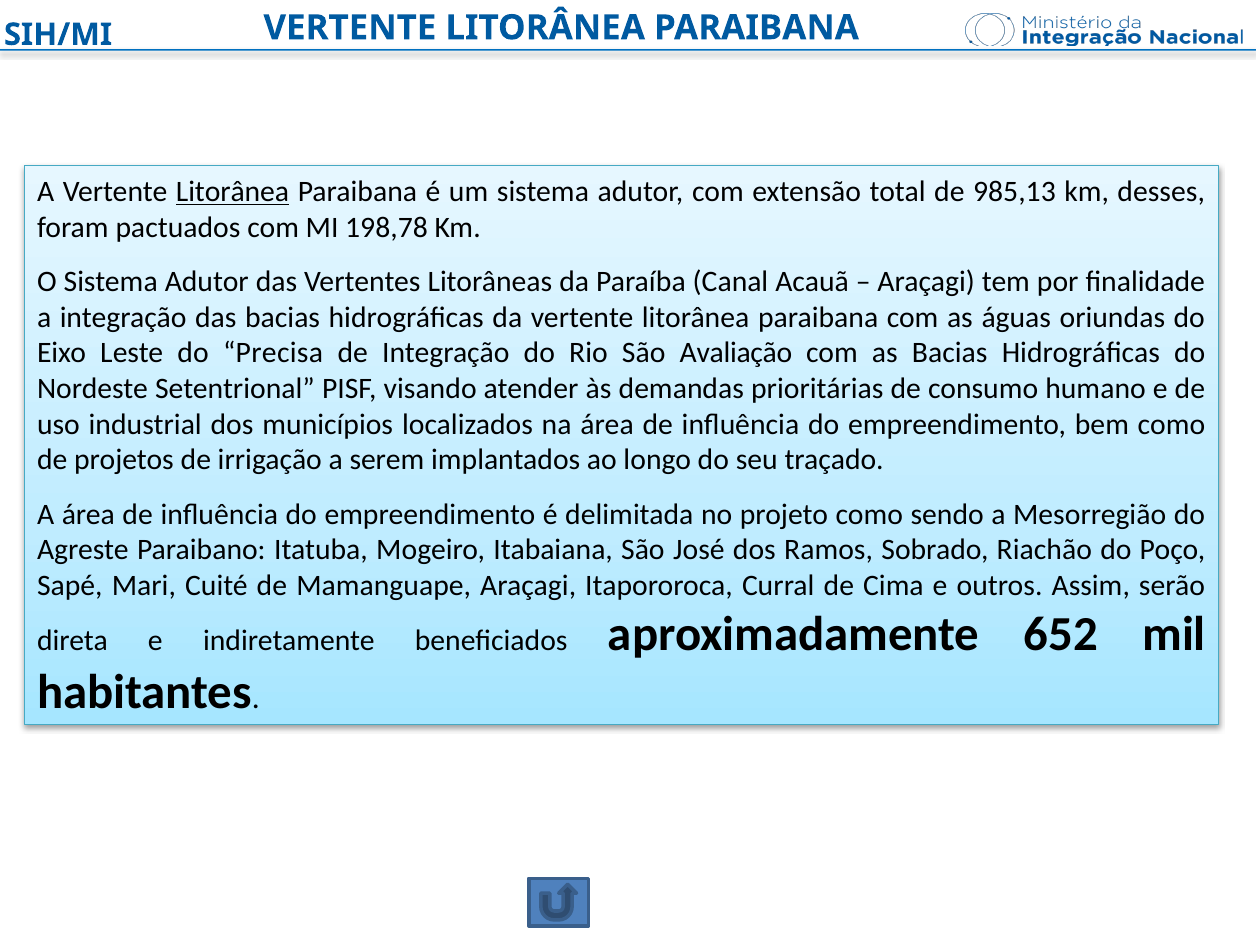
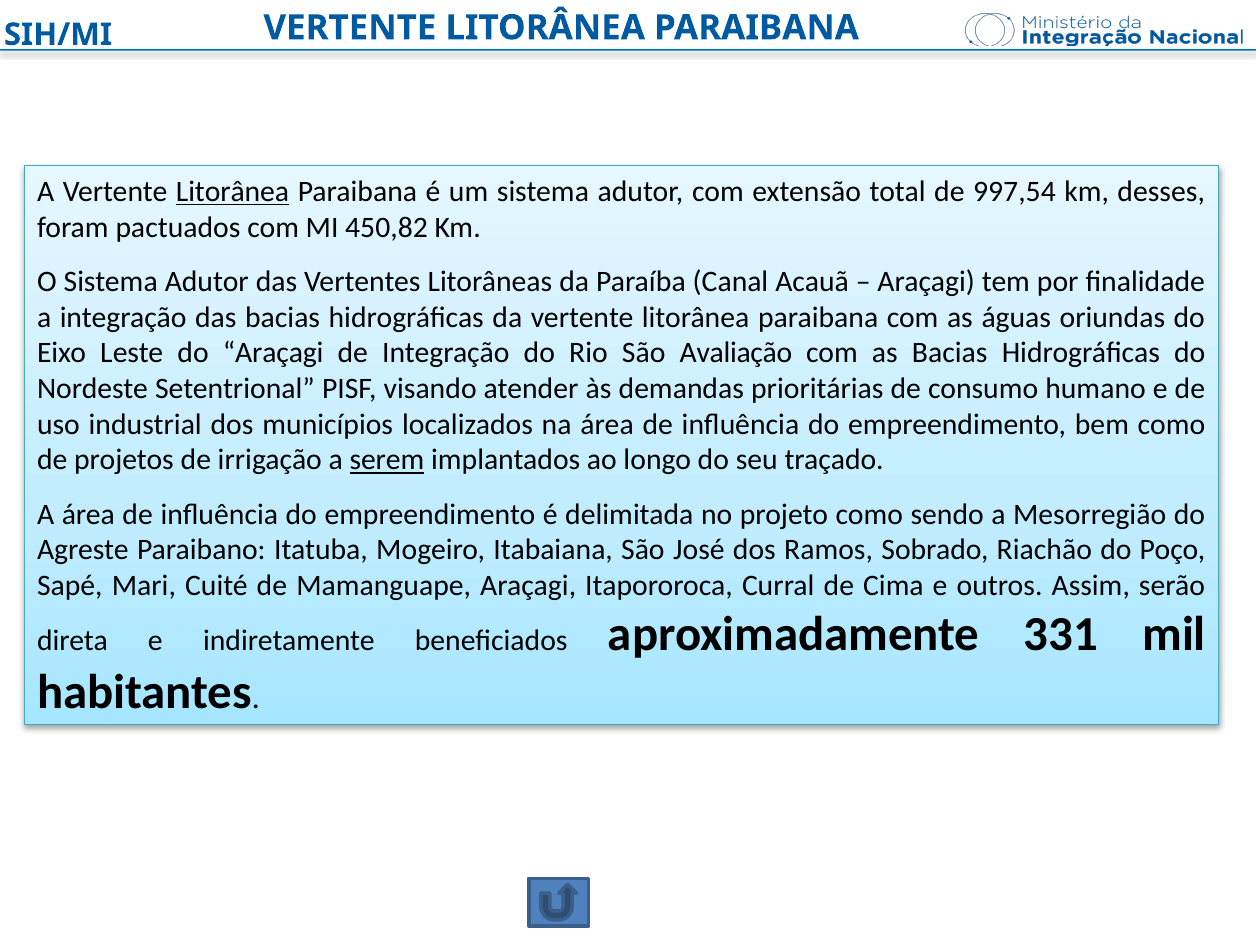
985,13: 985,13 -> 997,54
198,78: 198,78 -> 450,82
do Precisa: Precisa -> Araçagi
serem underline: none -> present
652: 652 -> 331
